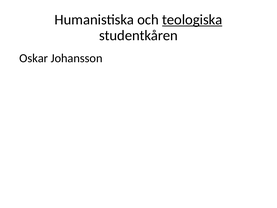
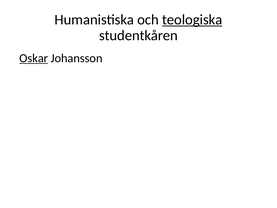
Oskar underline: none -> present
